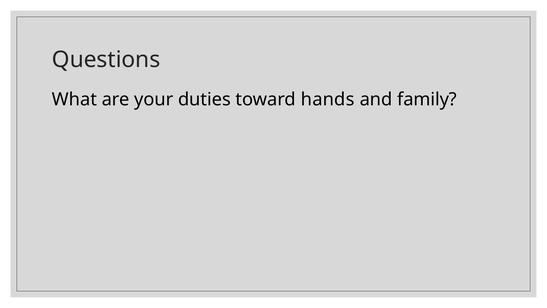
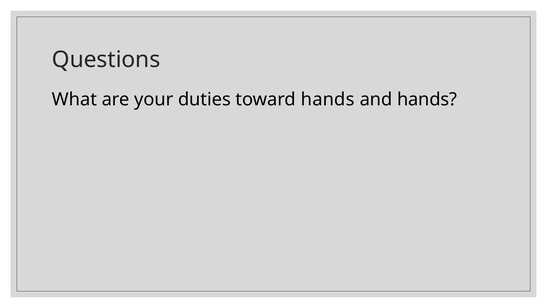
and family: family -> hands
